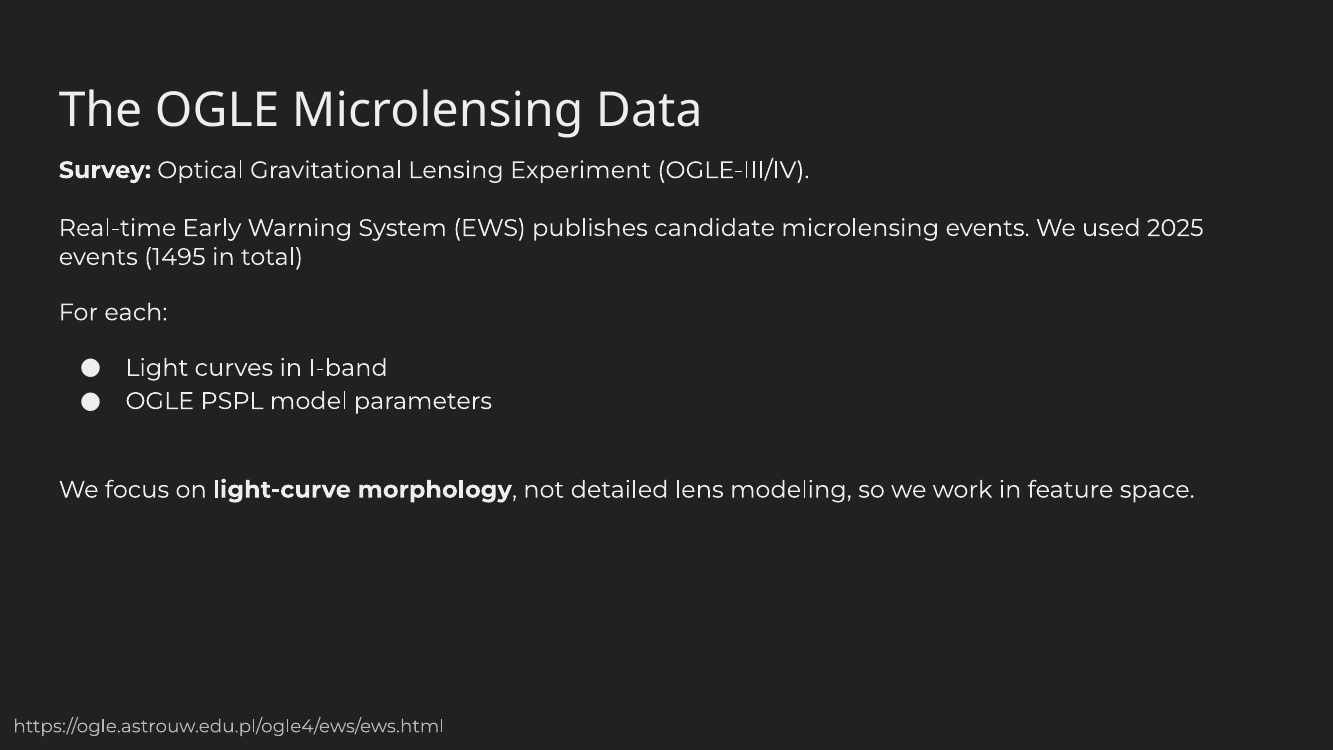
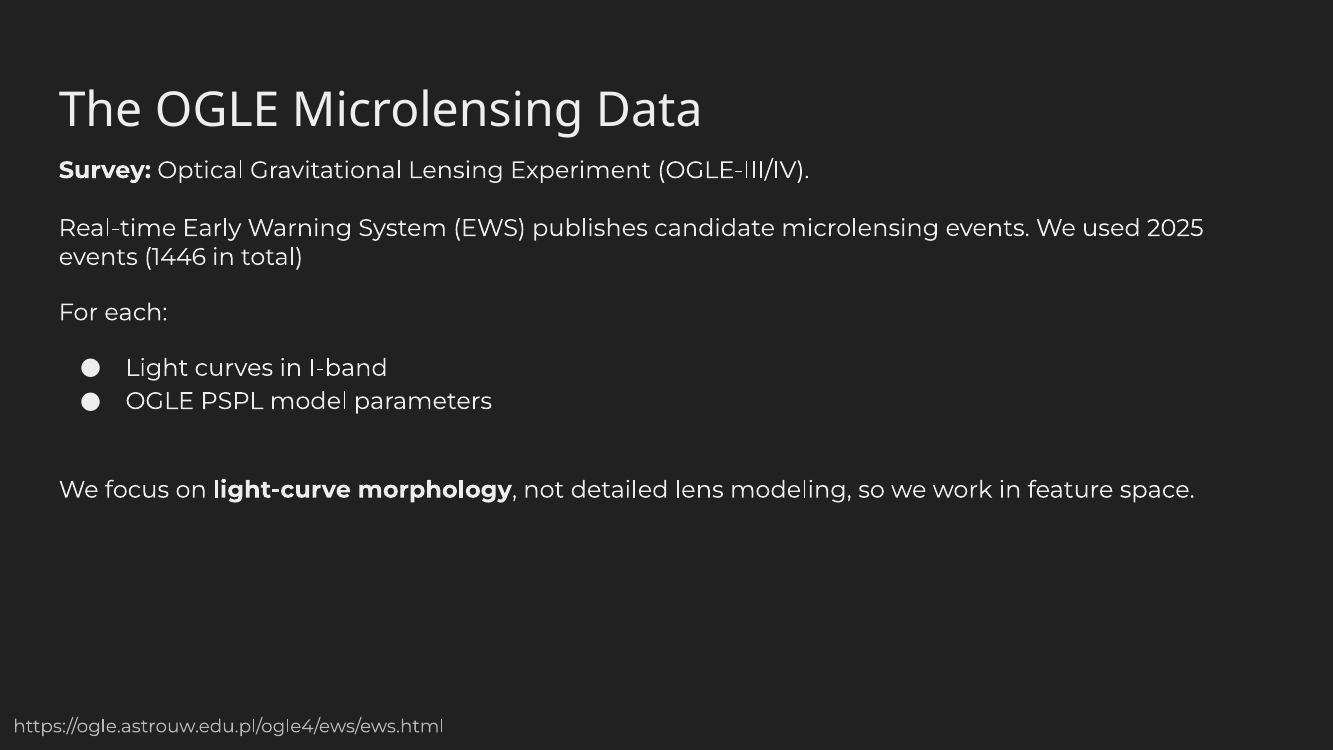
1495: 1495 -> 1446
